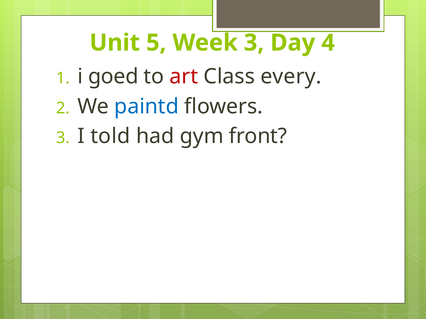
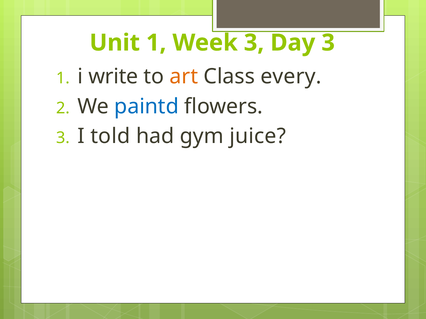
Unit 5: 5 -> 1
Day 4: 4 -> 3
goed: goed -> write
art colour: red -> orange
front: front -> juice
